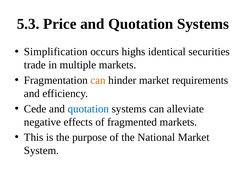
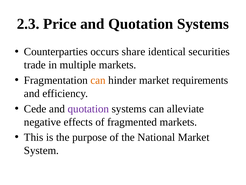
5.3: 5.3 -> 2.3
Simplification: Simplification -> Counterparties
highs: highs -> share
quotation at (88, 109) colour: blue -> purple
